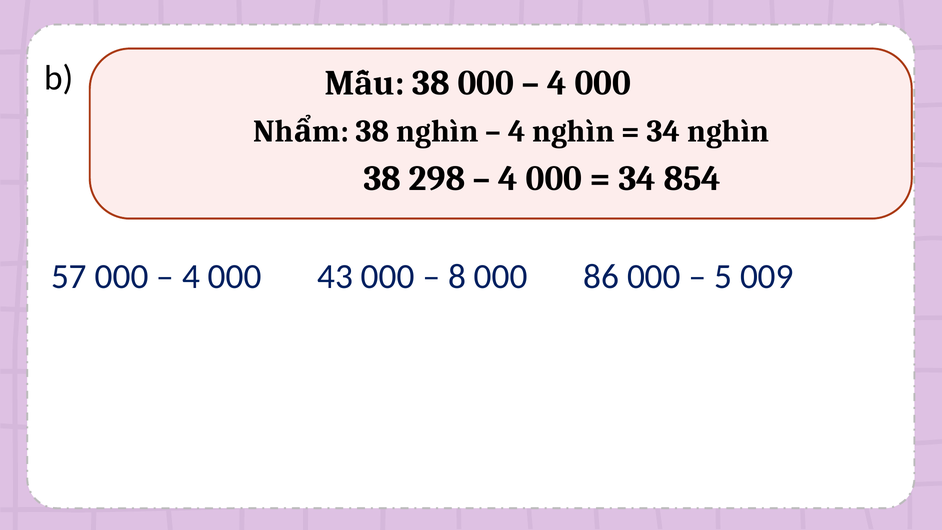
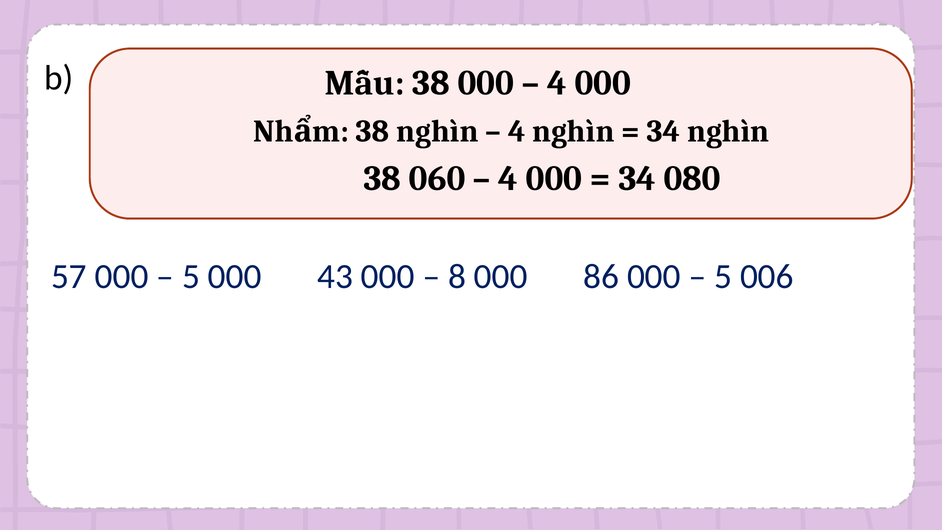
298: 298 -> 060
854: 854 -> 080
4 at (191, 277): 4 -> 5
009: 009 -> 006
